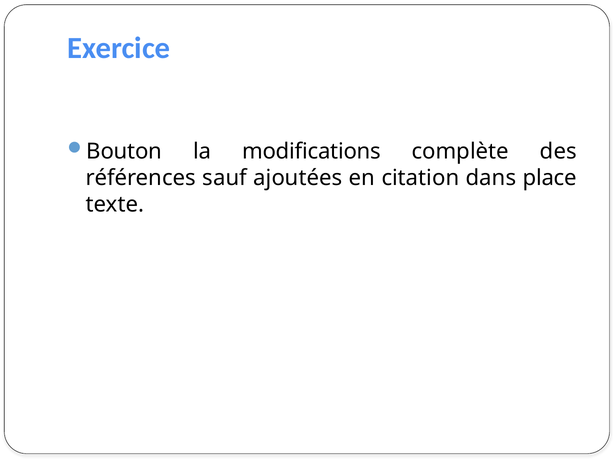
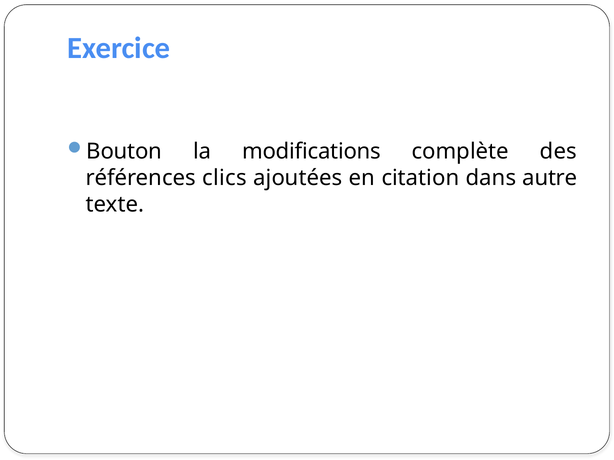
sauf: sauf -> clics
place: place -> autre
